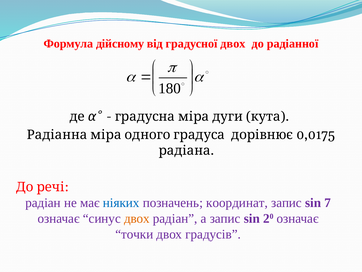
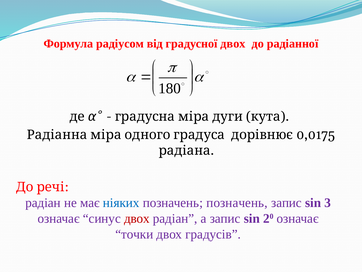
дійсному: дійсному -> радіусом
позначень координат: координат -> позначень
7: 7 -> 3
двох at (137, 218) colour: orange -> red
